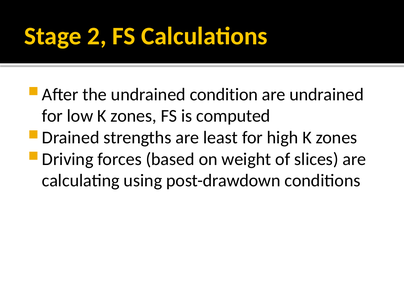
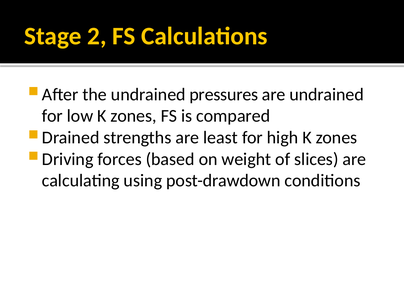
condition: condition -> pressures
computed: computed -> compared
